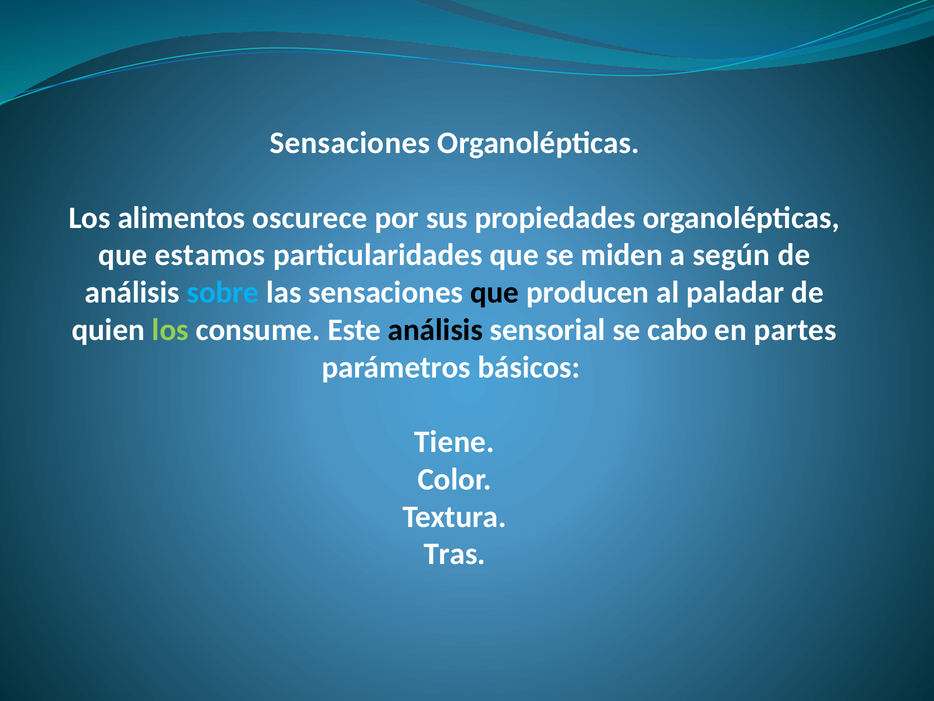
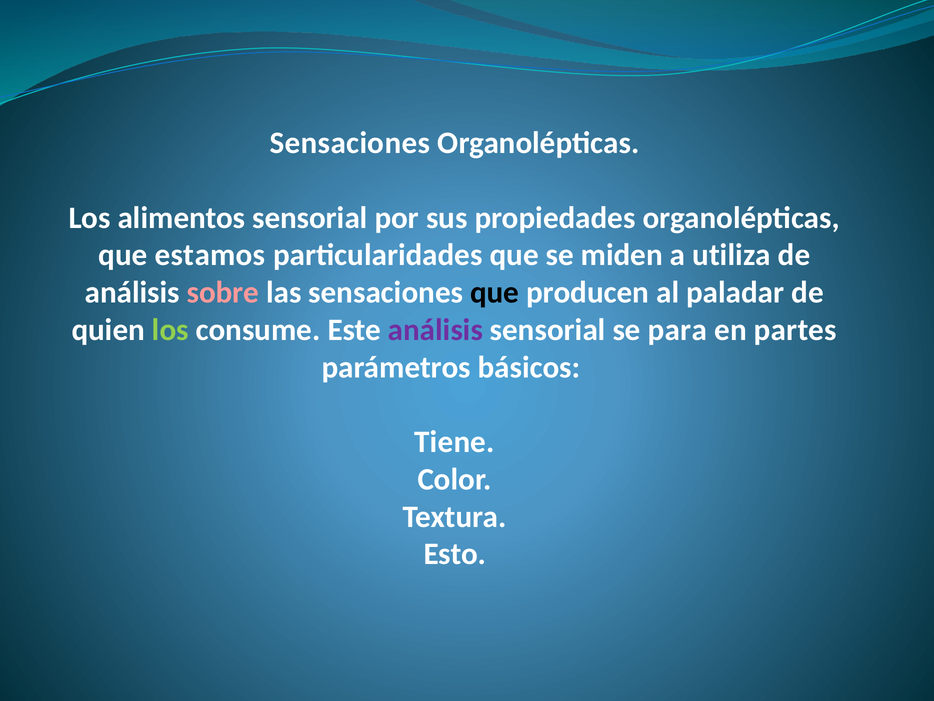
alimentos oscurece: oscurece -> sensorial
según: según -> utiliza
sobre colour: light blue -> pink
análisis at (435, 330) colour: black -> purple
cabo: cabo -> para
Tras: Tras -> Esto
